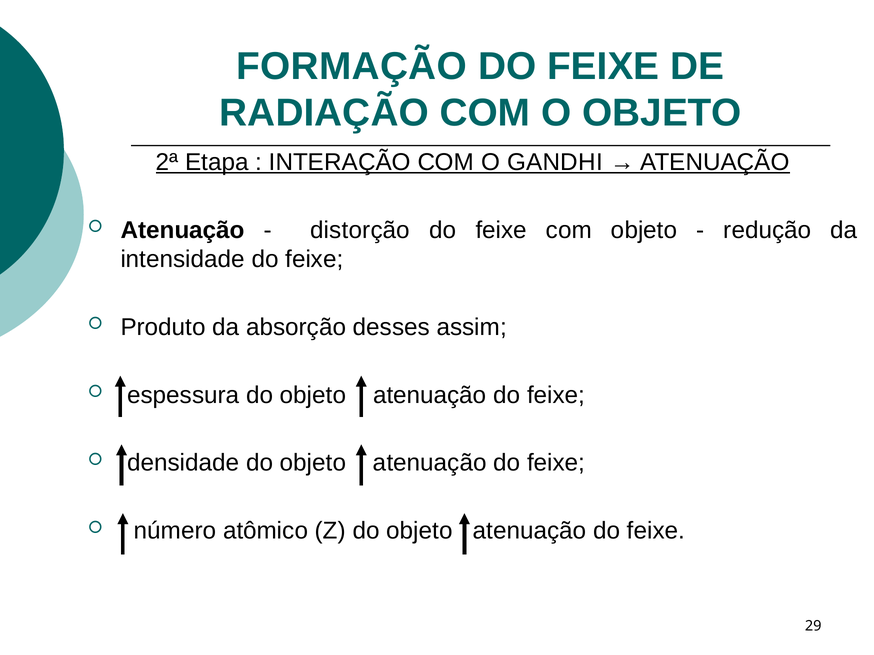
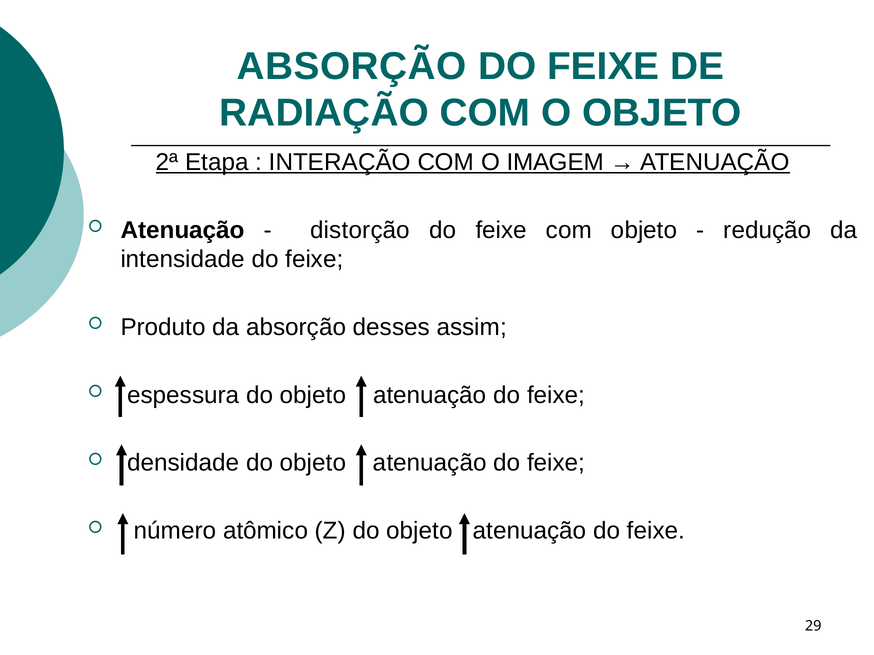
FORMAÇÃO at (352, 66): FORMAÇÃO -> ABSORÇÃO
GANDHI: GANDHI -> IMAGEM
